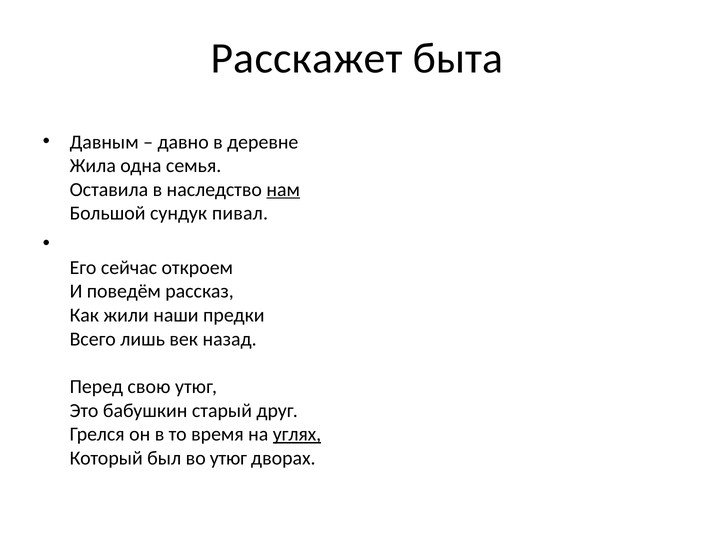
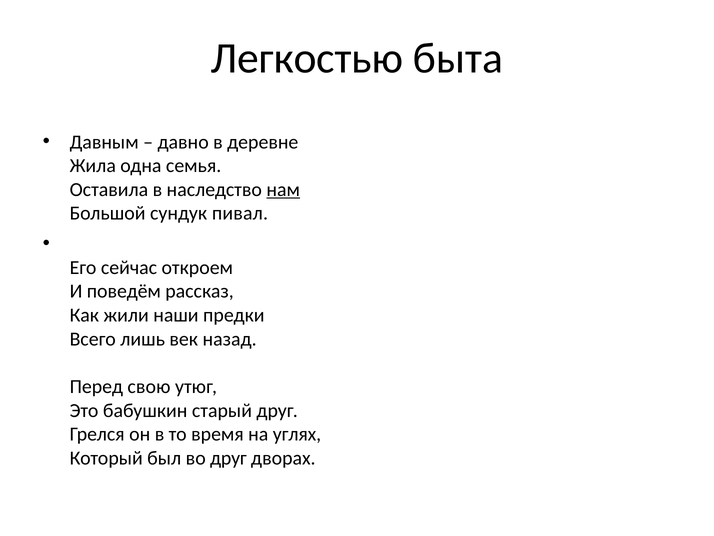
Расскажет: Расскажет -> Легкостью
углях underline: present -> none
во утюг: утюг -> друг
